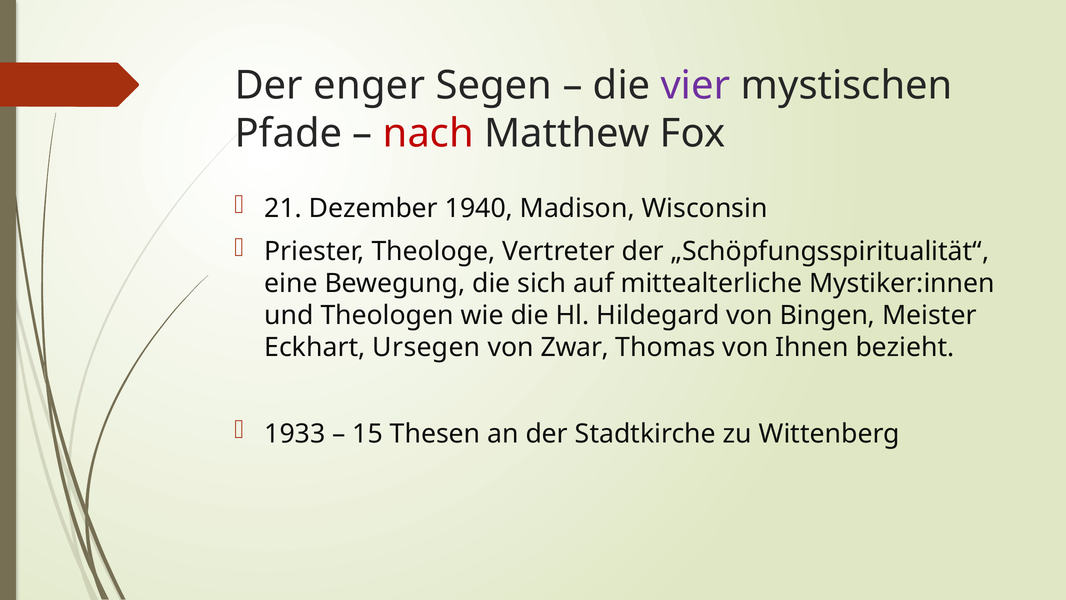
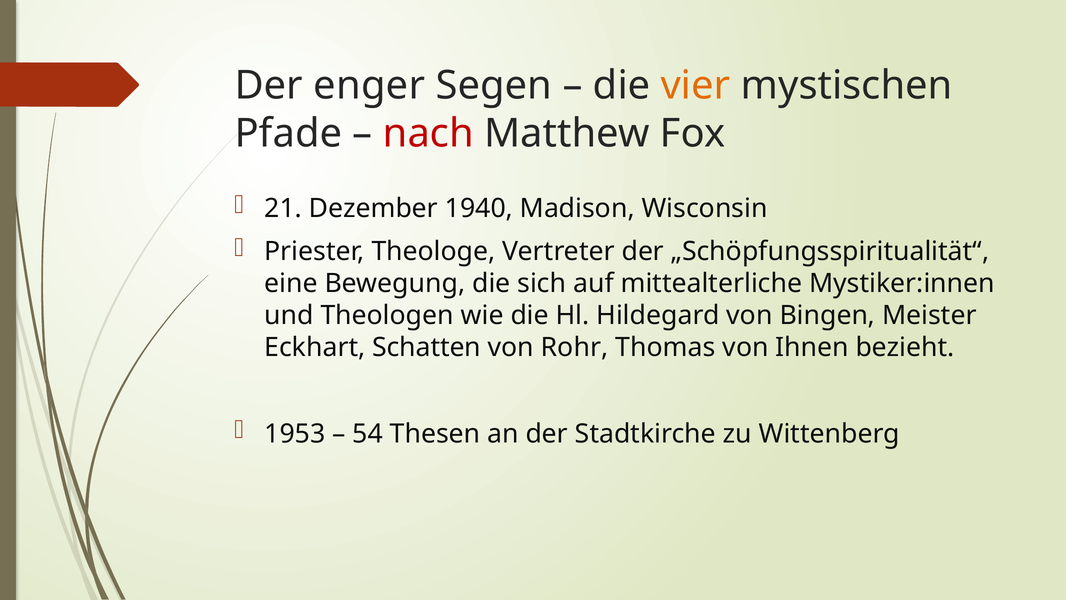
vier colour: purple -> orange
Ursegen: Ursegen -> Schatten
Zwar: Zwar -> Rohr
1933: 1933 -> 1953
15: 15 -> 54
